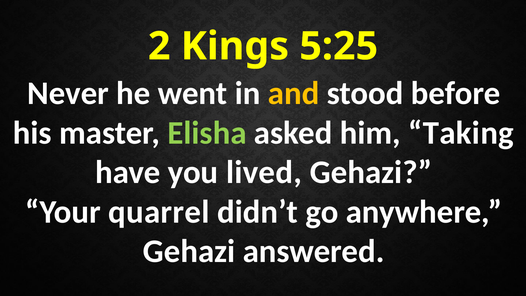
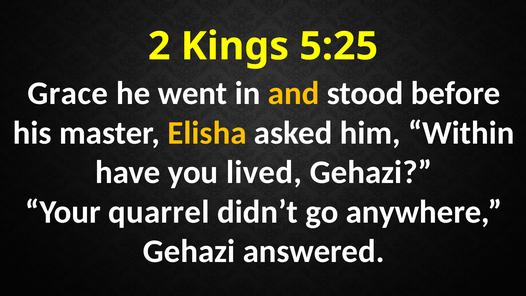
Never: Never -> Grace
Elisha colour: light green -> yellow
Taking: Taking -> Within
